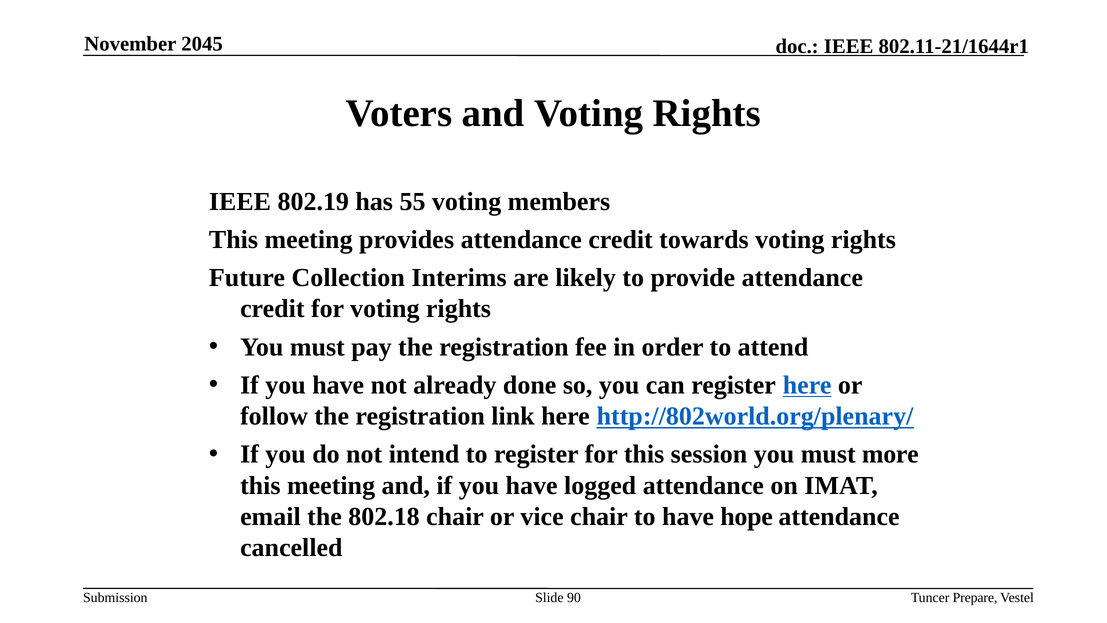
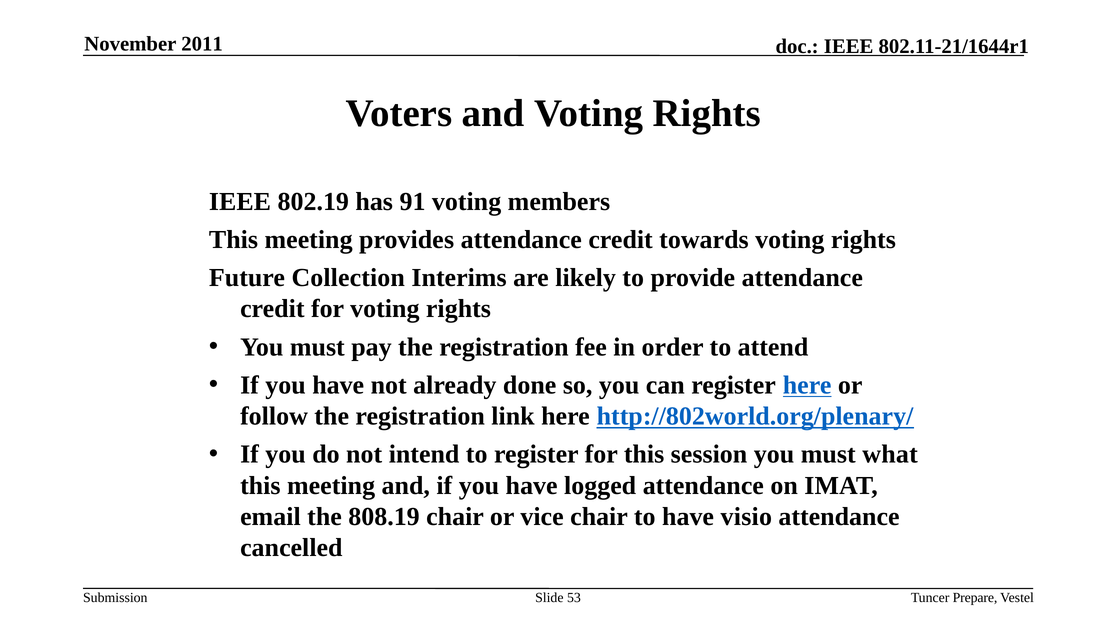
2045: 2045 -> 2011
55: 55 -> 91
more: more -> what
802.18: 802.18 -> 808.19
hope: hope -> visio
90: 90 -> 53
